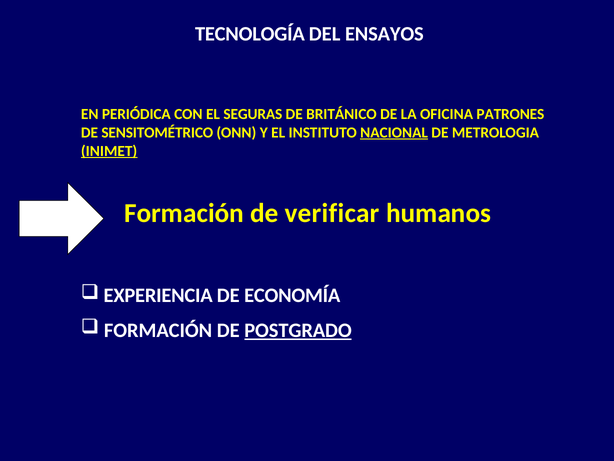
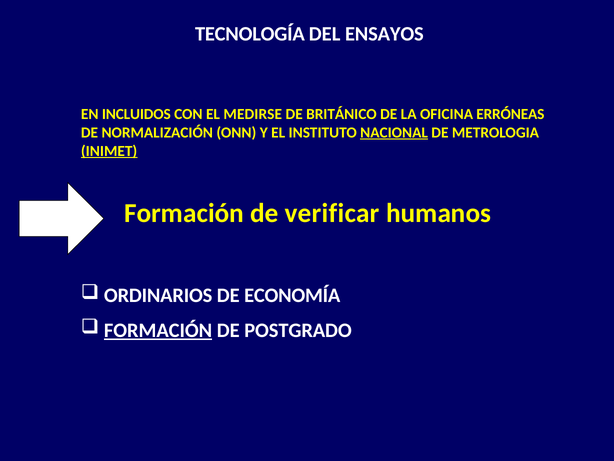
PERIÓDICA: PERIÓDICA -> INCLUIDOS
SEGURAS: SEGURAS -> MEDIRSE
PATRONES: PATRONES -> ERRÓNEAS
SENSITOMÉTRICO: SENSITOMÉTRICO -> NORMALIZACIÓN
EXPERIENCIA: EXPERIENCIA -> ORDINARIOS
FORMACIÓN at (158, 330) underline: none -> present
POSTGRADO underline: present -> none
